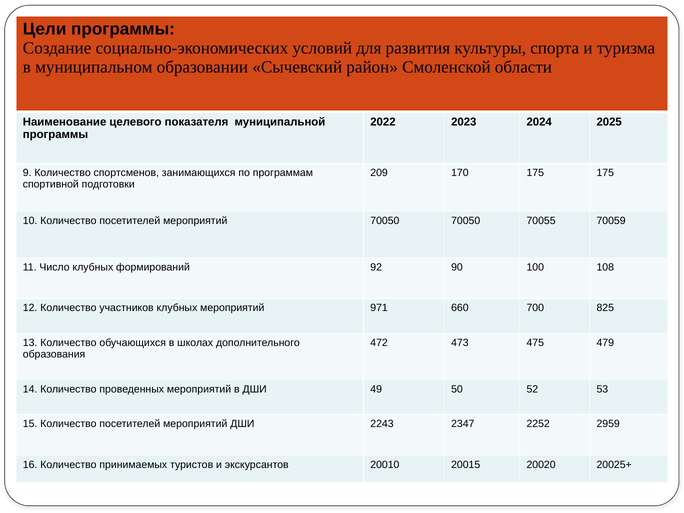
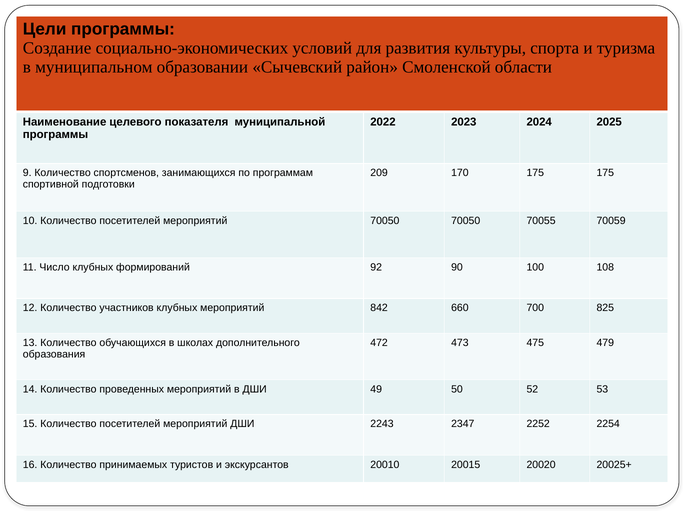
971: 971 -> 842
2959: 2959 -> 2254
